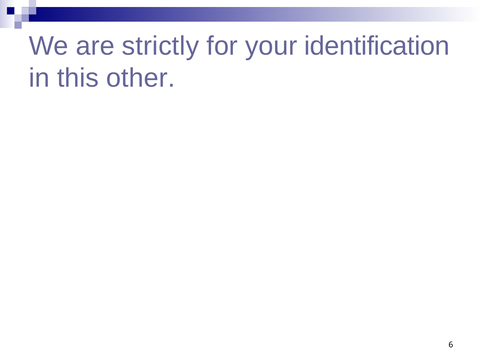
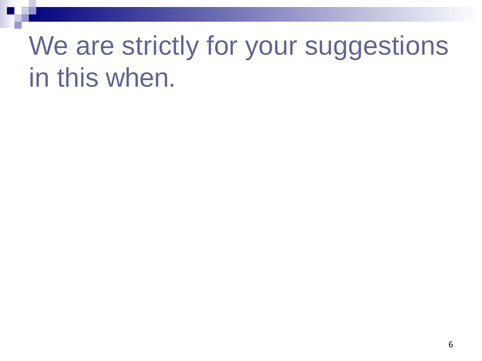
identification: identification -> suggestions
other: other -> when
